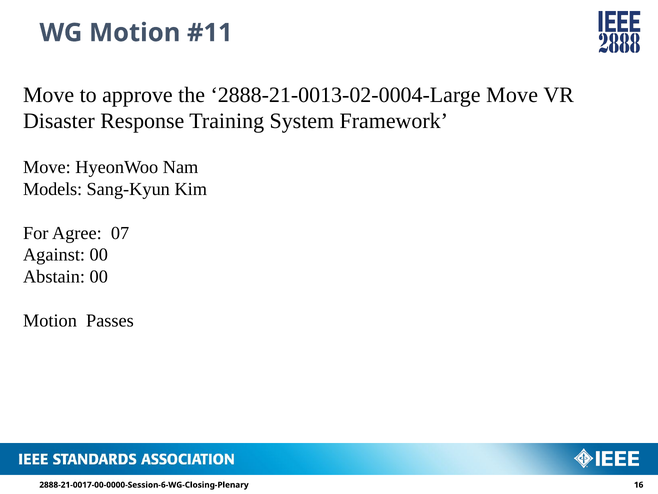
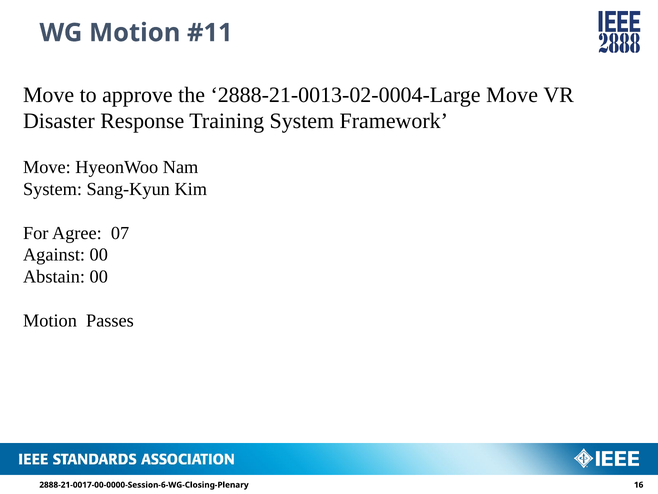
Models at (53, 189): Models -> System
